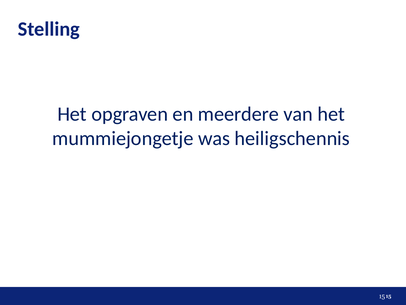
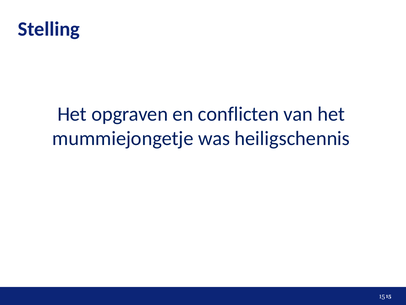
meerdere: meerdere -> conflicten
